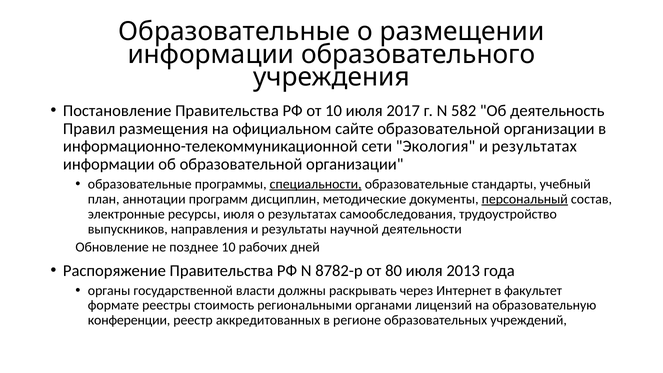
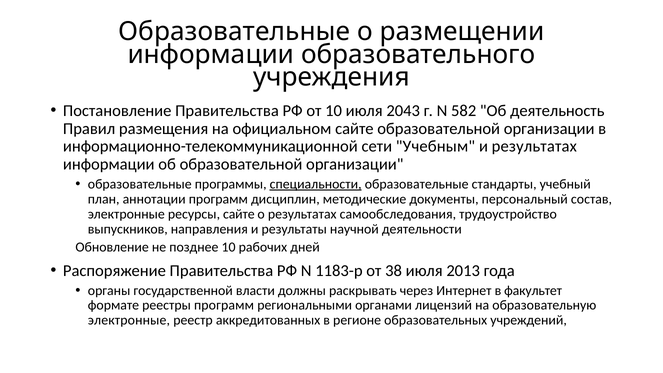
2017: 2017 -> 2043
Экология: Экология -> Учебным
персональный underline: present -> none
ресурсы июля: июля -> сайте
8782-р: 8782-р -> 1183-р
80: 80 -> 38
реестры стоимость: стоимость -> программ
конференции at (129, 320): конференции -> электронные
